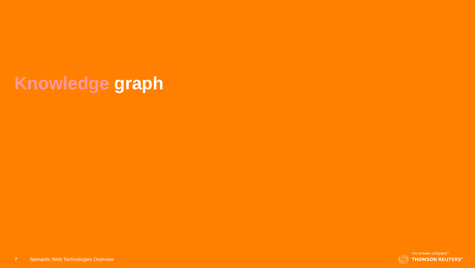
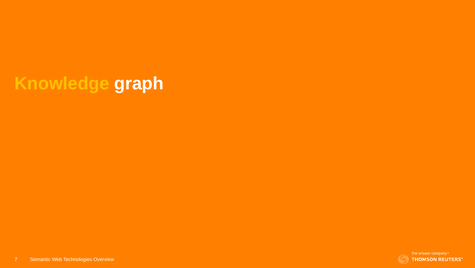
Knowledge colour: pink -> yellow
